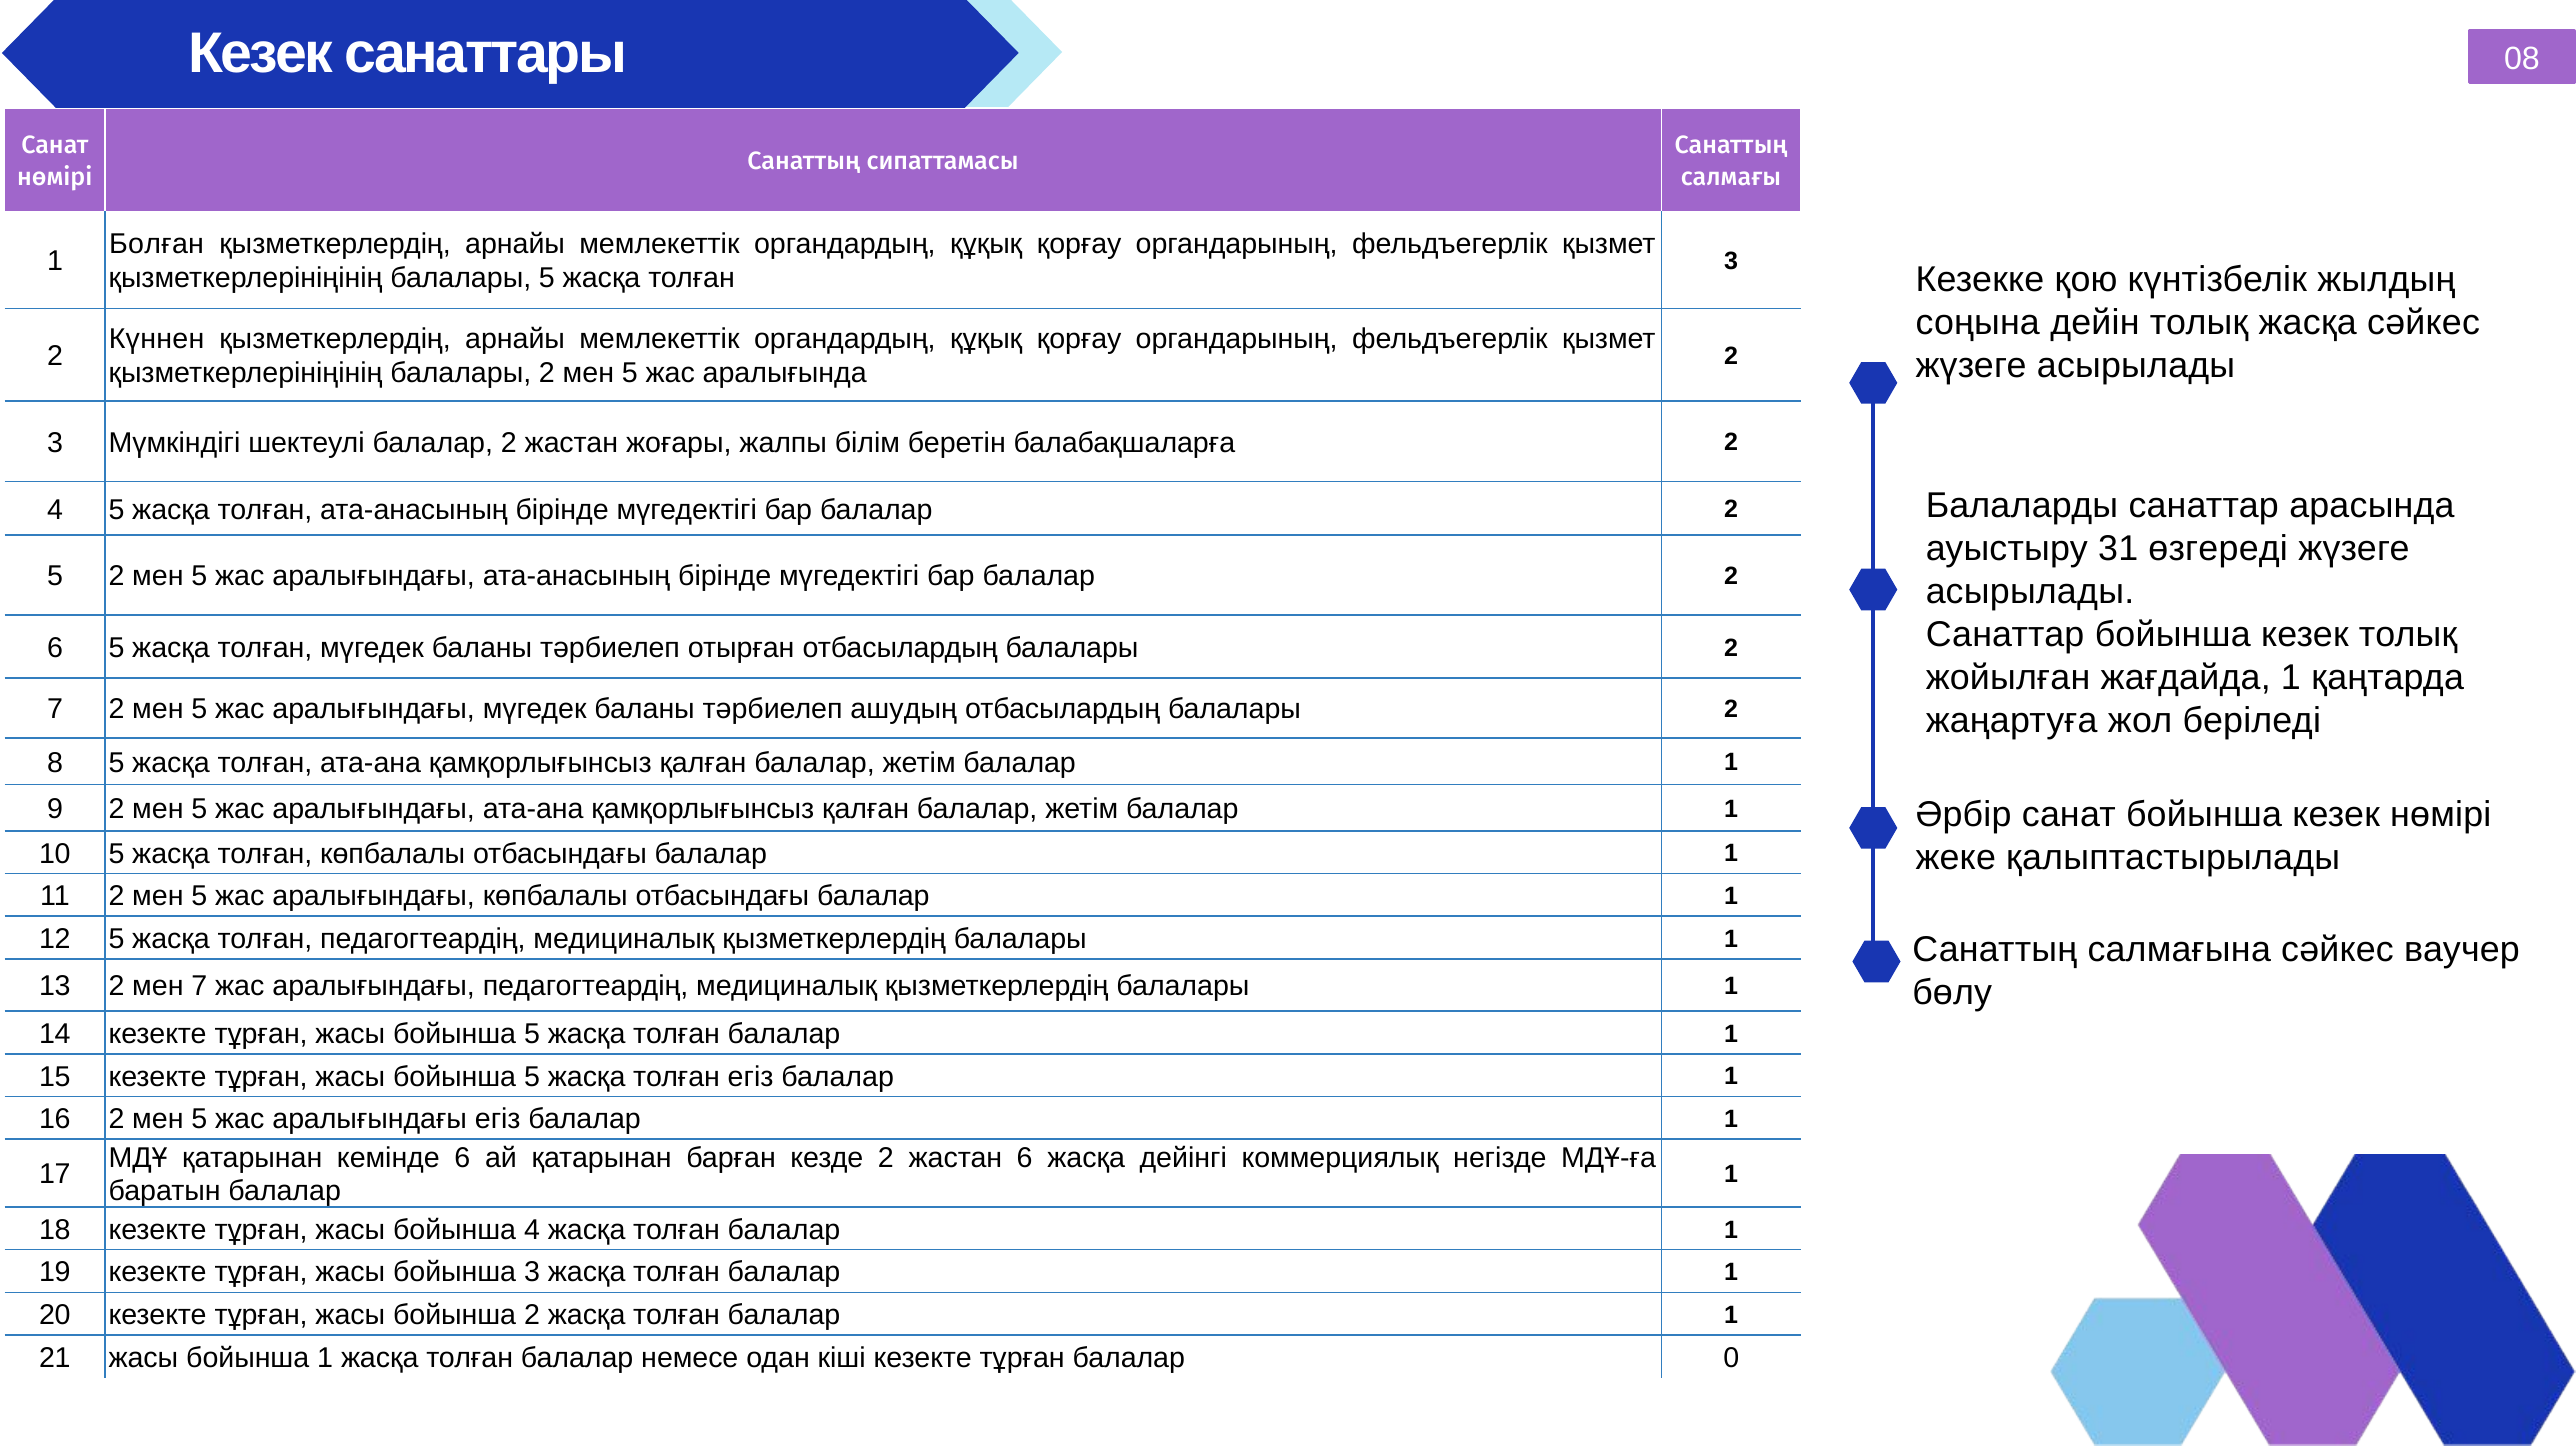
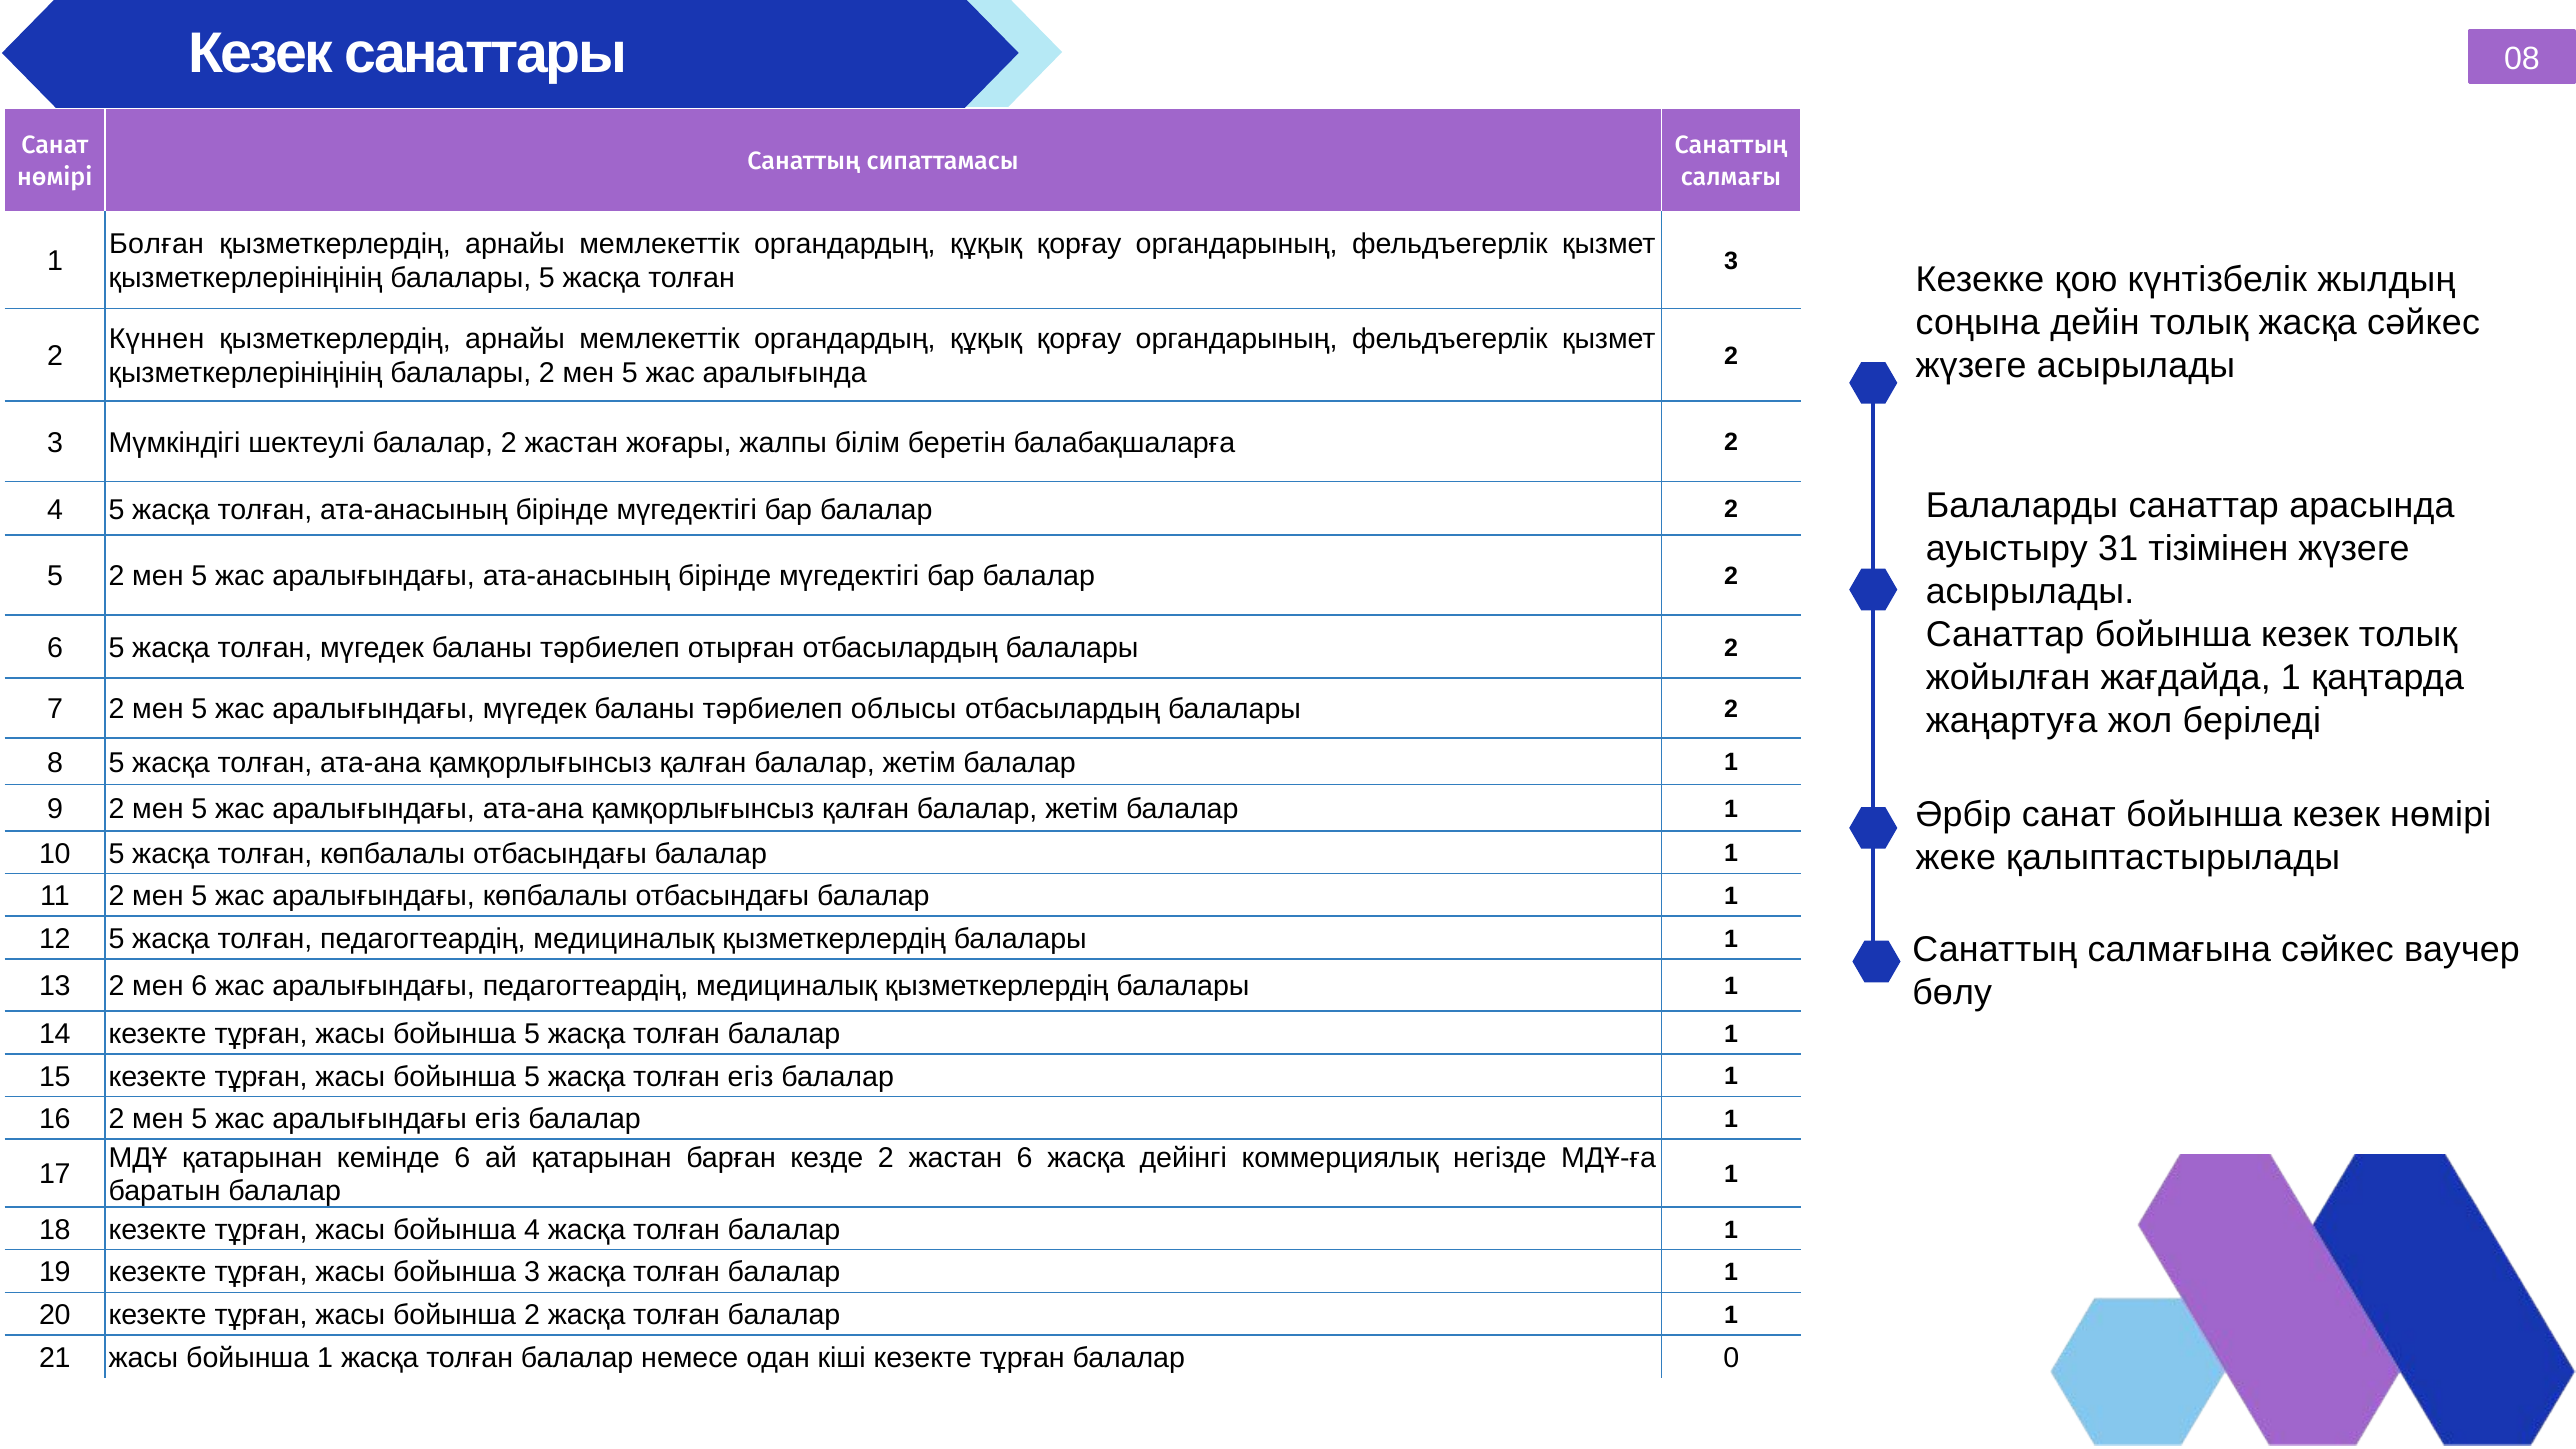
өзгереді: өзгереді -> тізімінен
ашудың: ашудың -> облысы
мен 7: 7 -> 6
